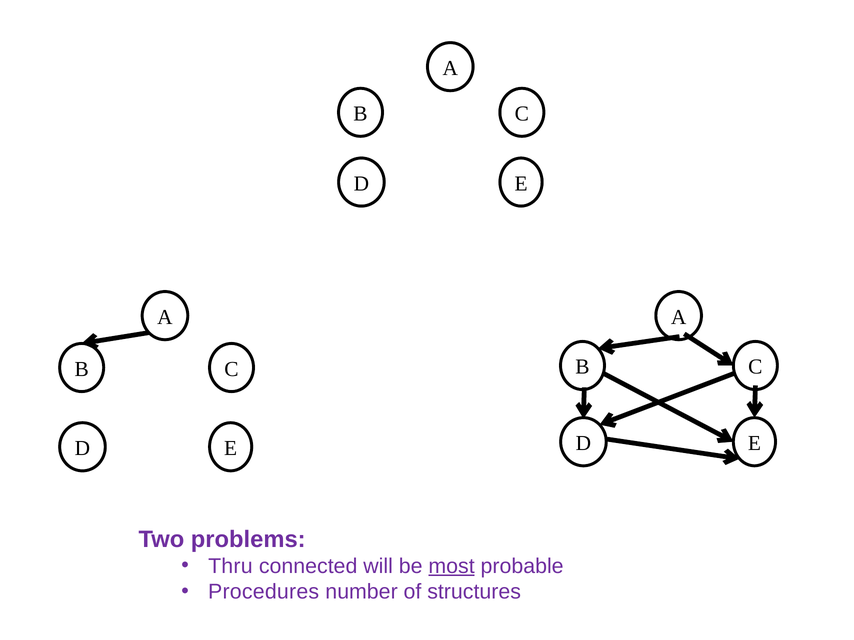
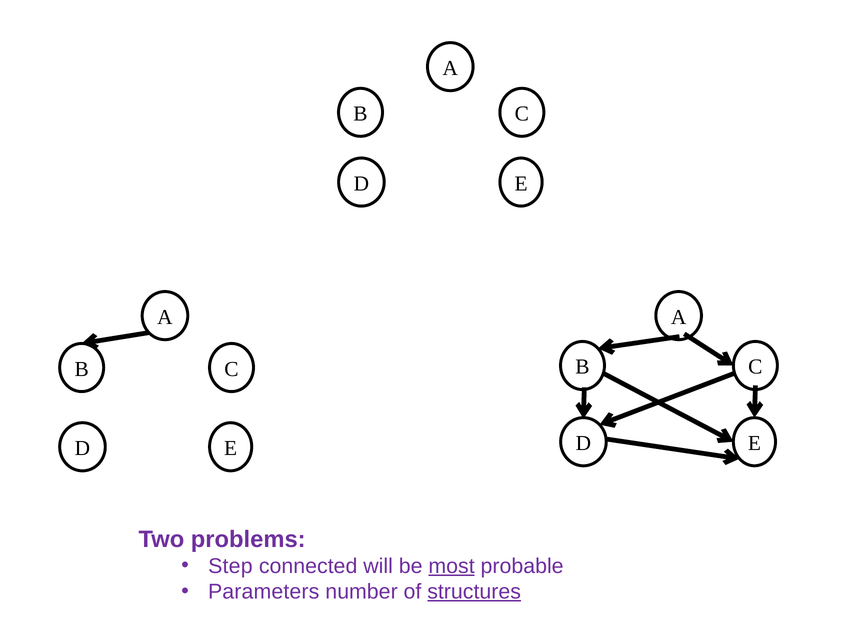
Thru: Thru -> Step
Procedures: Procedures -> Parameters
structures underline: none -> present
